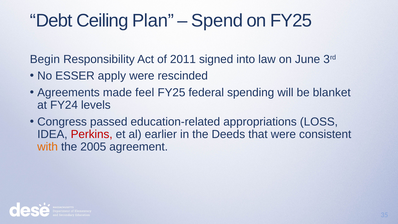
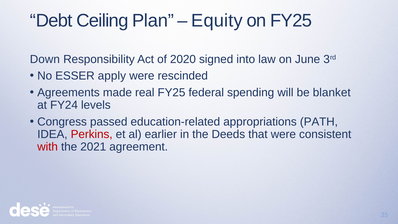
Spend: Spend -> Equity
Begin: Begin -> Down
2011: 2011 -> 2020
feel: feel -> real
LOSS: LOSS -> PATH
with colour: orange -> red
2005: 2005 -> 2021
